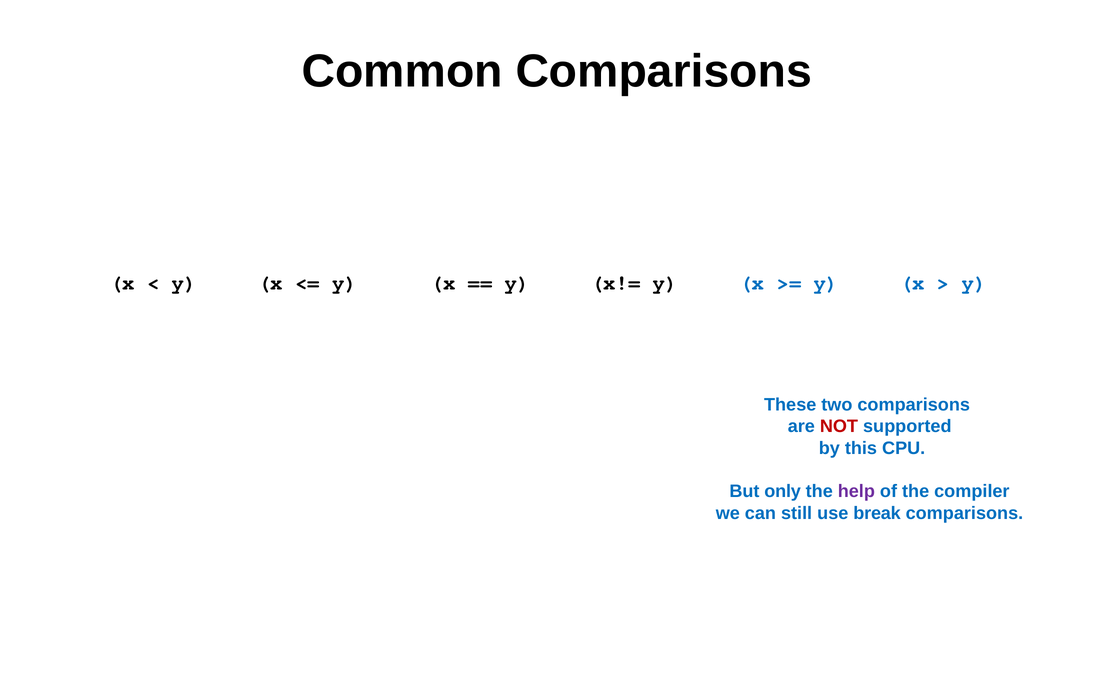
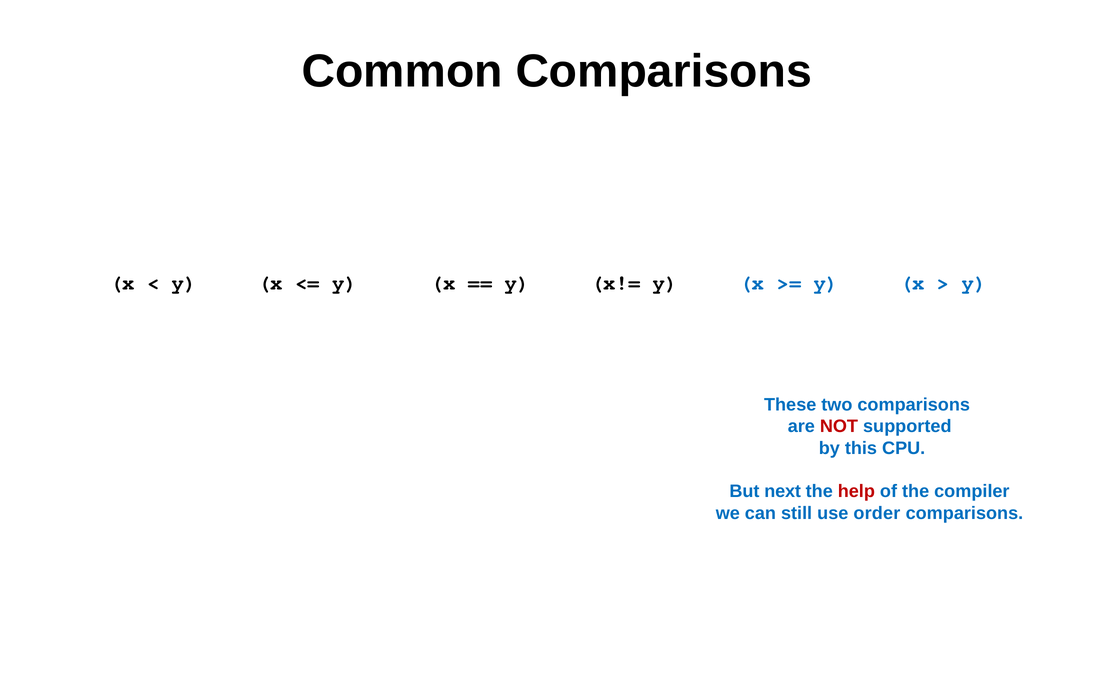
only: only -> next
help colour: purple -> red
break: break -> order
